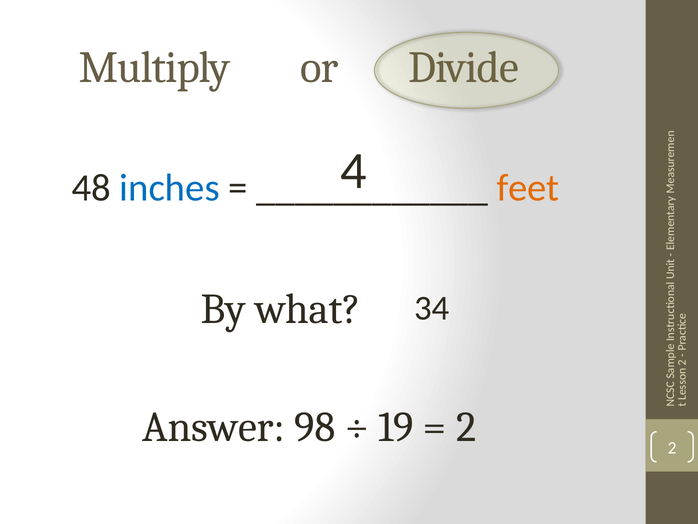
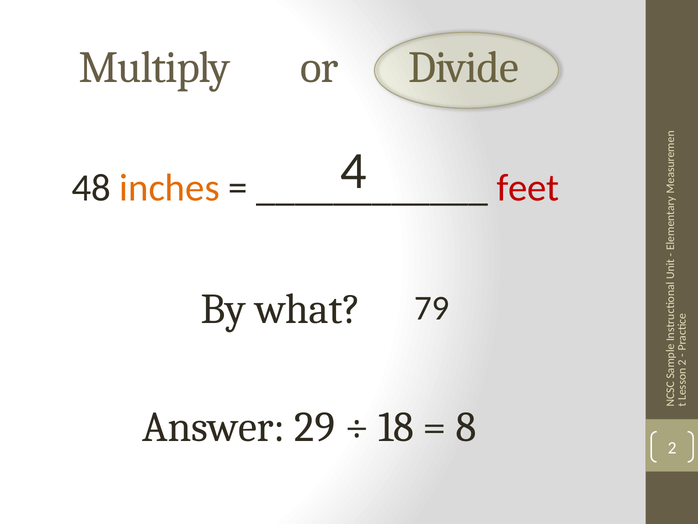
inches colour: blue -> orange
feet colour: orange -> red
34: 34 -> 79
98: 98 -> 29
19: 19 -> 18
2 at (466, 427): 2 -> 8
